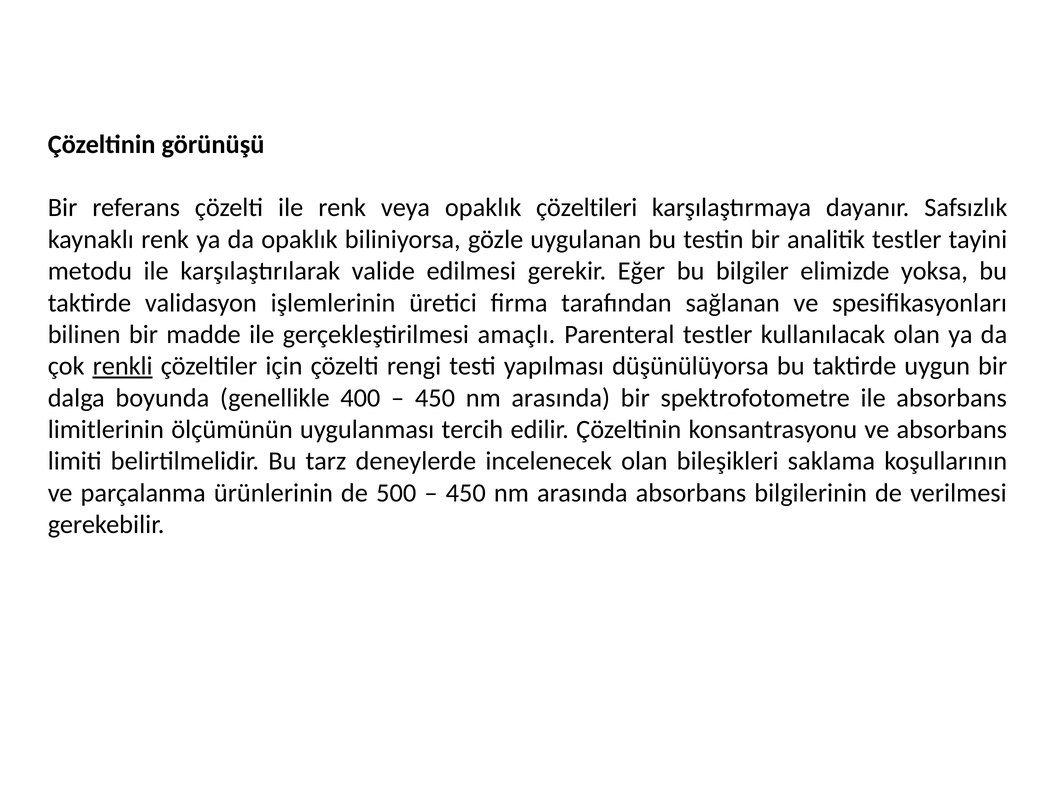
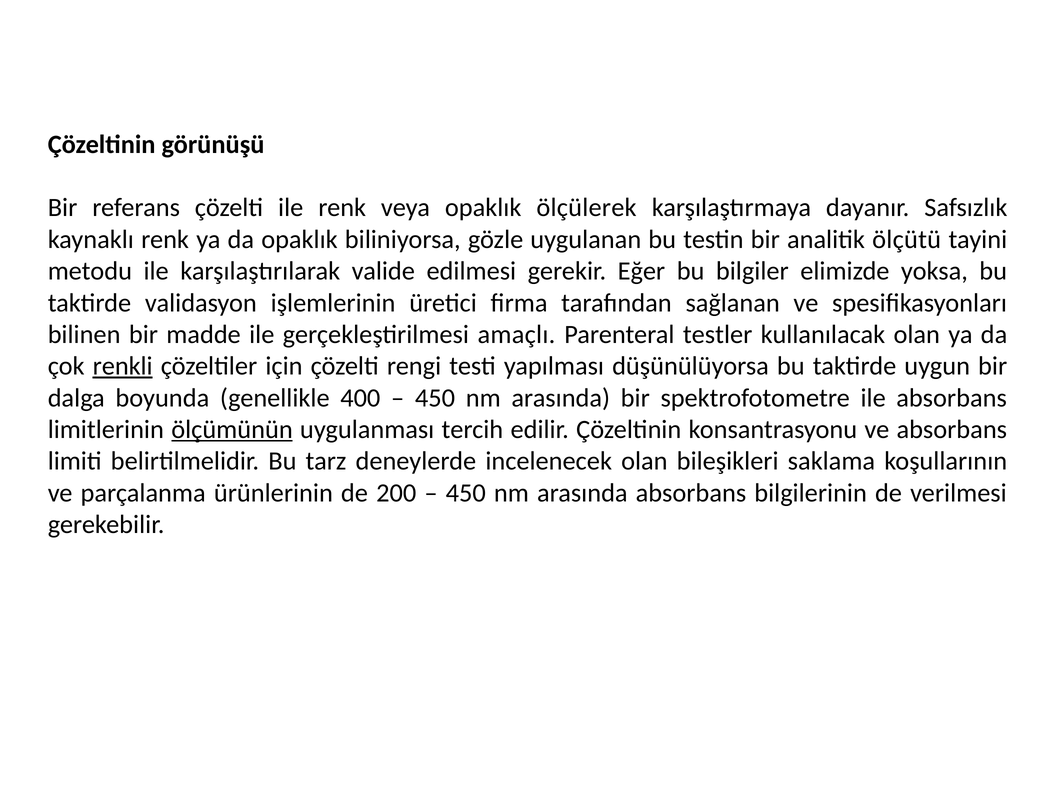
çözeltileri: çözeltileri -> ölçülerek
analitik testler: testler -> ölçütü
ölçümünün underline: none -> present
500: 500 -> 200
